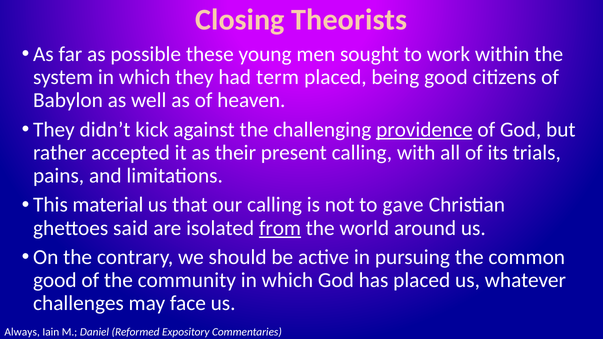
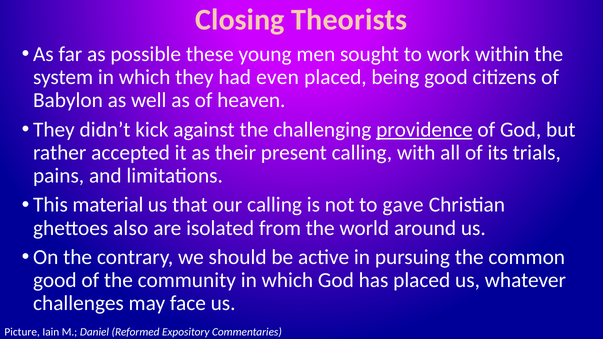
term: term -> even
said: said -> also
from underline: present -> none
Always: Always -> Picture
